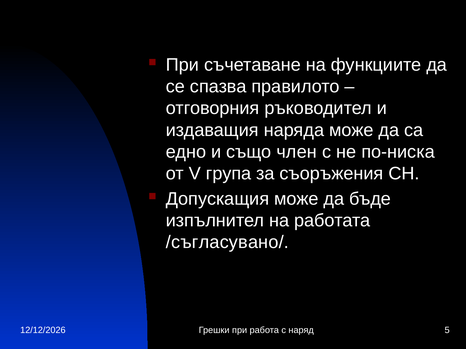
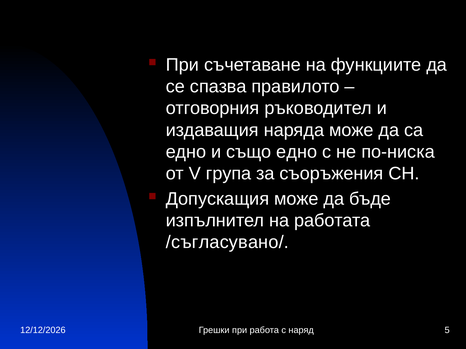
също член: член -> едно
